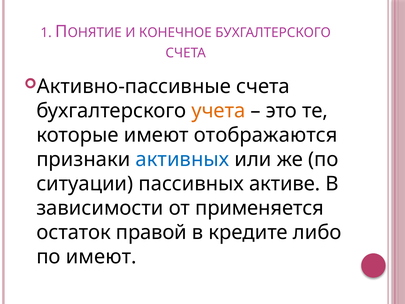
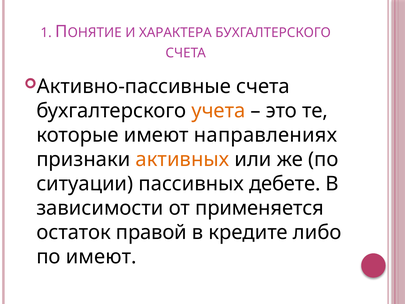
КОНЕЧНОЕ: КОНЕЧНОЕ -> ХАРАКТЕРА
отображаются: отображаются -> направлениях
активных colour: blue -> orange
активе: активе -> дебете
